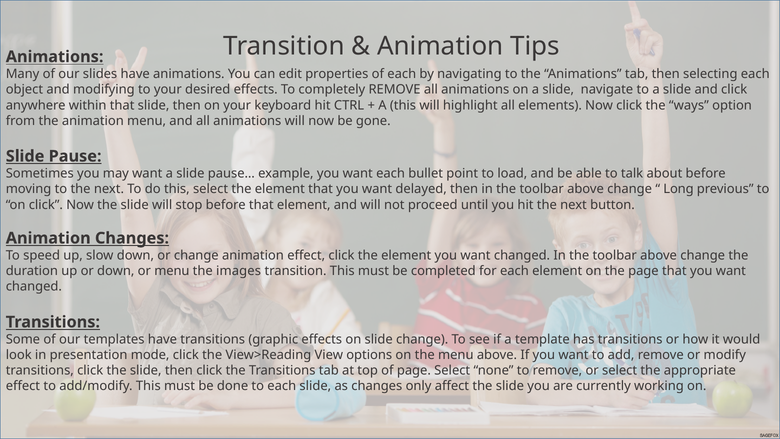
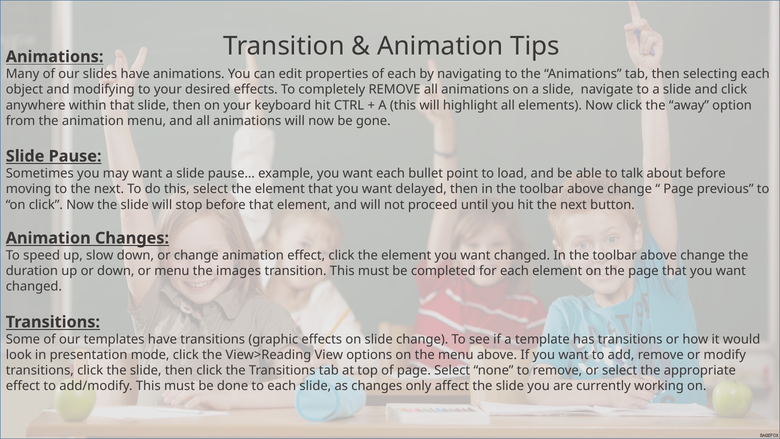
ways: ways -> away
Long at (678, 189): Long -> Page
